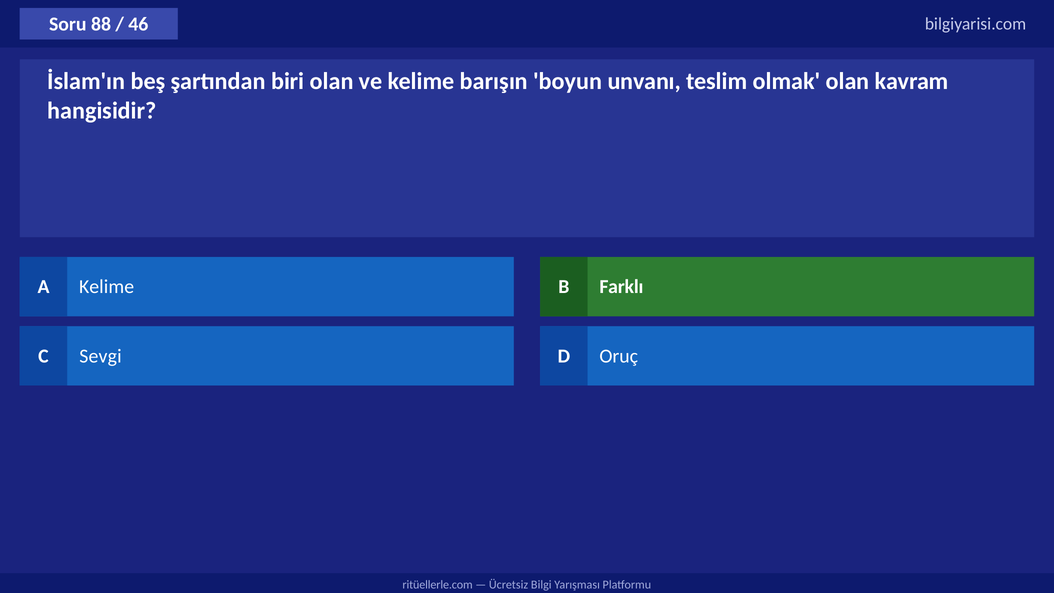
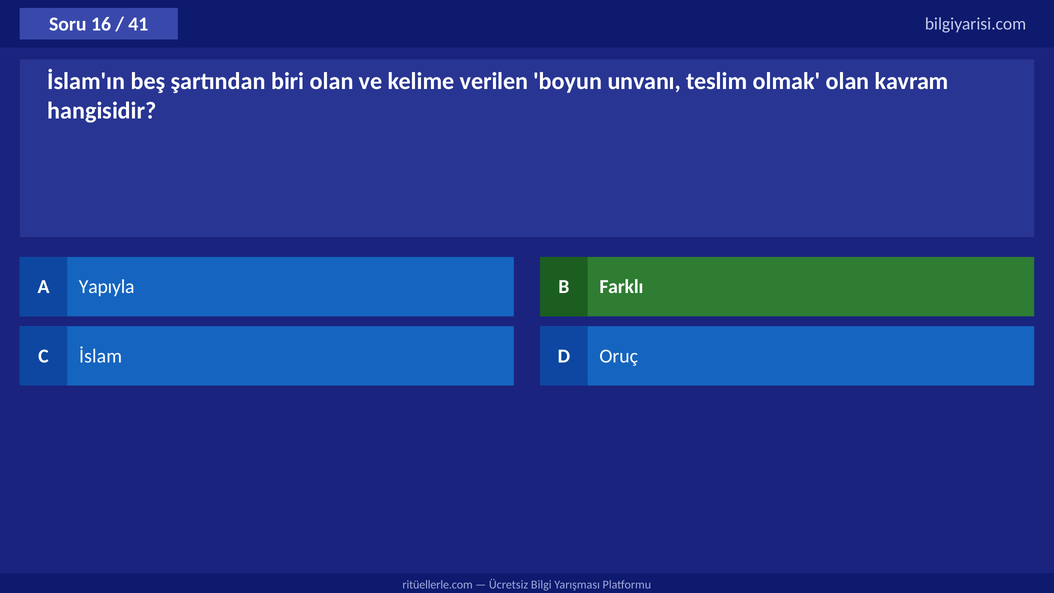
88: 88 -> 16
46: 46 -> 41
barışın: barışın -> verilen
A Kelime: Kelime -> Yapıyla
Sevgi: Sevgi -> İslam
